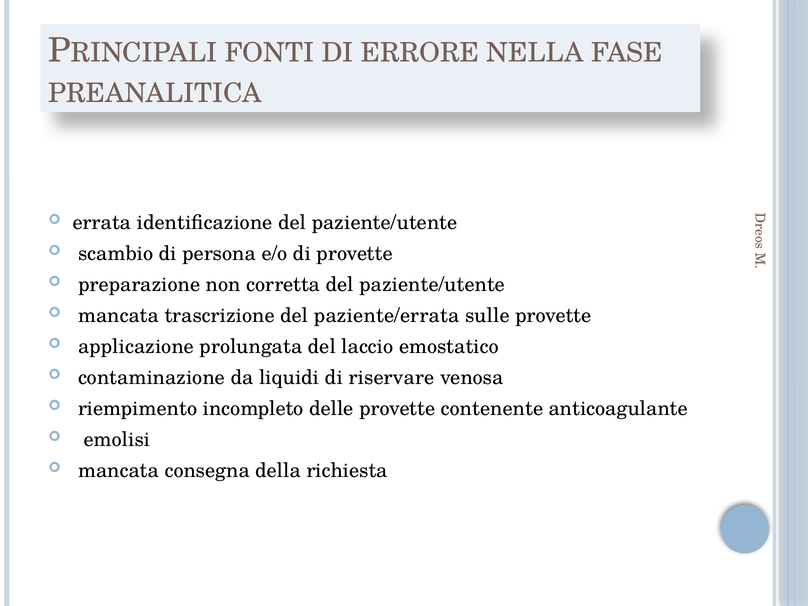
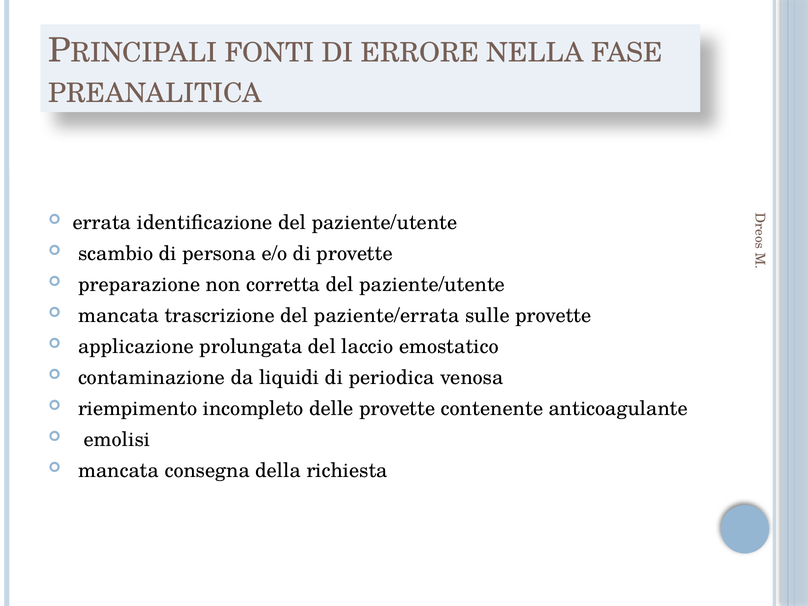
riservare: riservare -> periodica
